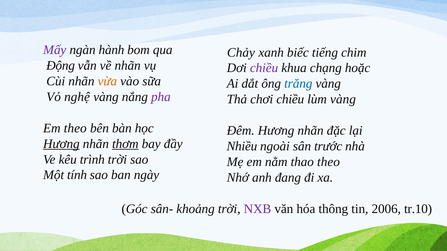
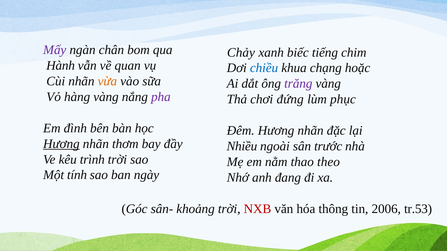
hành: hành -> chân
Động: Động -> Hành
về nhãn: nhãn -> quan
chiều at (264, 68) colour: purple -> blue
trăng colour: blue -> purple
nghệ: nghệ -> hàng
chơi chiều: chiều -> đứng
lùm vàng: vàng -> phục
Em theo: theo -> đình
thơm underline: present -> none
NXB colour: purple -> red
tr.10: tr.10 -> tr.53
